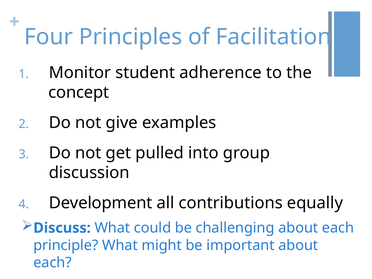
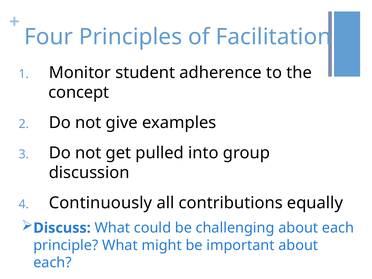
Development: Development -> Continuously
